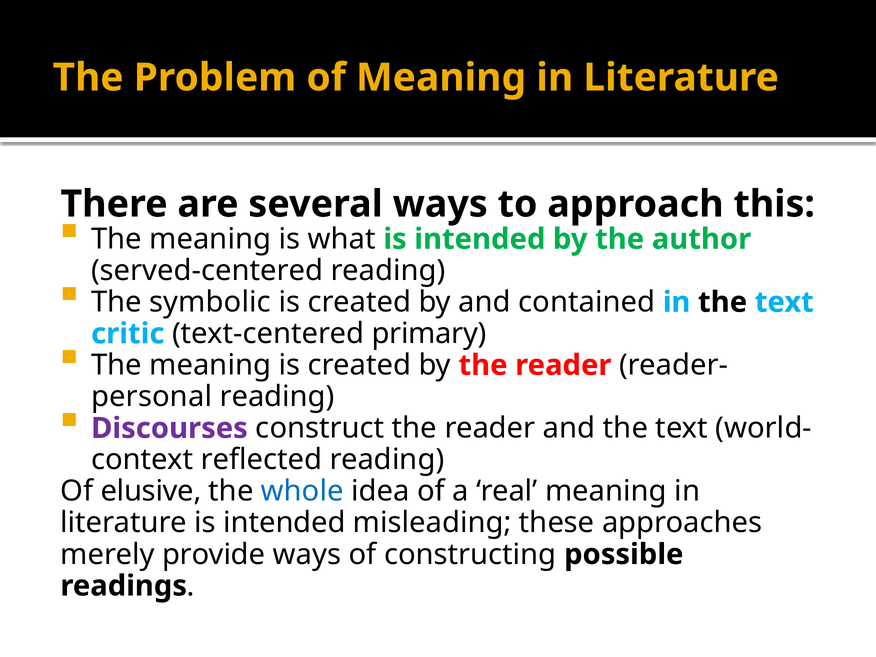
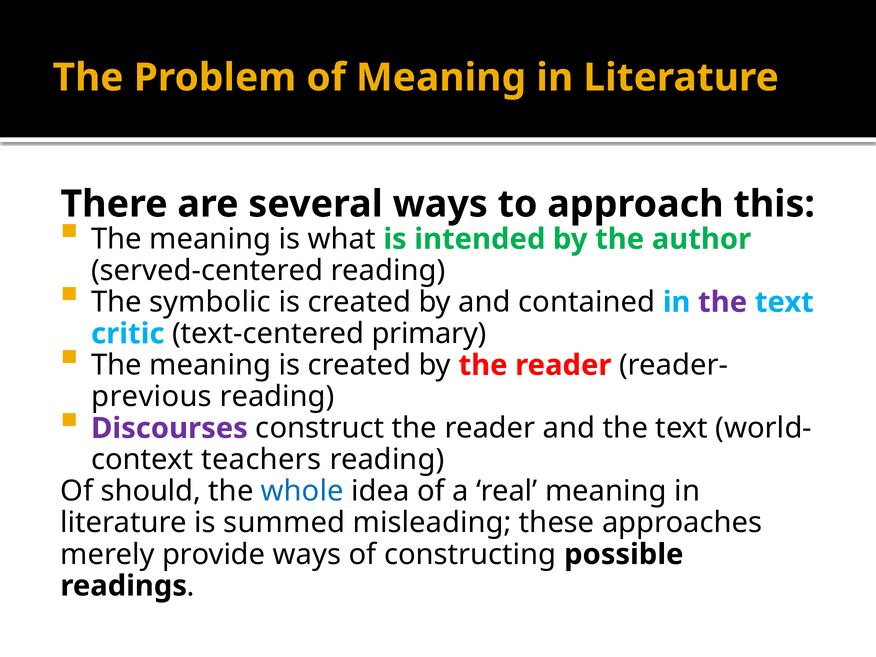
the at (723, 302) colour: black -> purple
personal: personal -> previous
reflected: reflected -> teachers
elusive: elusive -> should
literature is intended: intended -> summed
